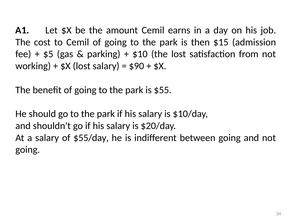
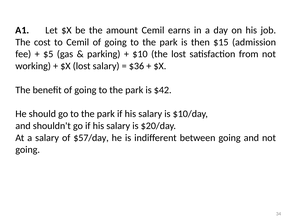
$90: $90 -> $36
$55: $55 -> $42
$55/day: $55/day -> $57/day
